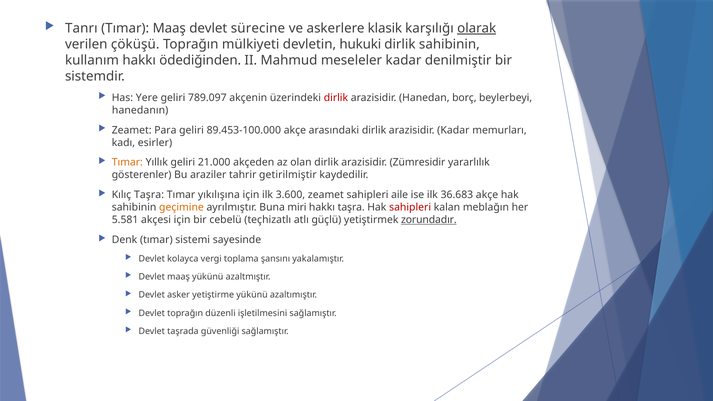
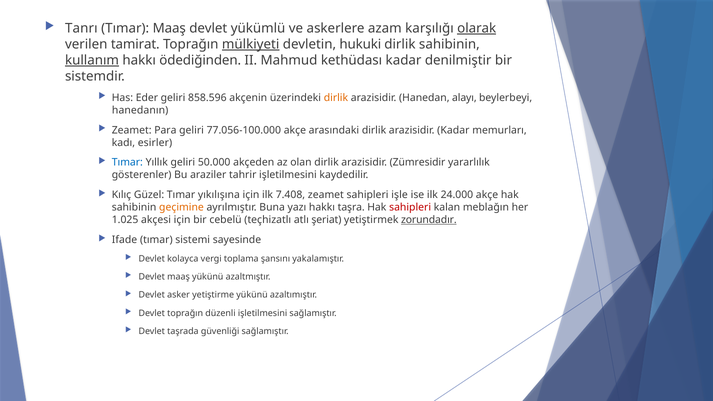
sürecine: sürecine -> yükümlü
klasik: klasik -> azam
çöküşü: çöküşü -> tamirat
mülkiyeti underline: none -> present
kullanım underline: none -> present
meseleler: meseleler -> kethüdası
Yere: Yere -> Eder
789.097: 789.097 -> 858.596
dirlik at (336, 98) colour: red -> orange
borç: borç -> alayı
89.453-100.000: 89.453-100.000 -> 77.056-100.000
Tımar at (127, 163) colour: orange -> blue
21.000: 21.000 -> 50.000
tahrir getirilmiştir: getirilmiştir -> işletilmesini
Kılıç Taşra: Taşra -> Güzel
3.600: 3.600 -> 7.408
aile: aile -> işle
36.683: 36.683 -> 24.000
miri: miri -> yazı
5.581: 5.581 -> 1.025
güçlü: güçlü -> şeriat
Denk: Denk -> Ifade
